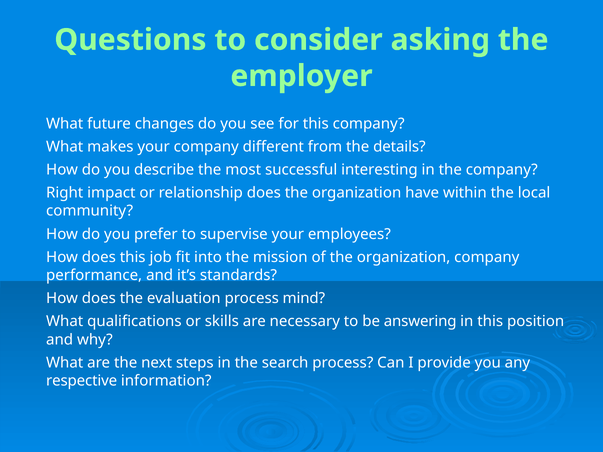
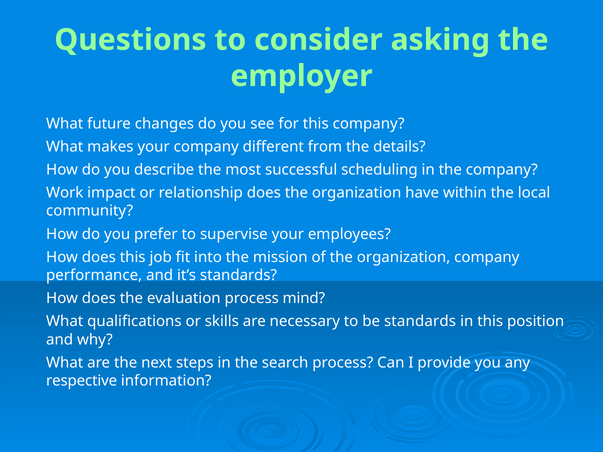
interesting: interesting -> scheduling
Right: Right -> Work
be answering: answering -> standards
